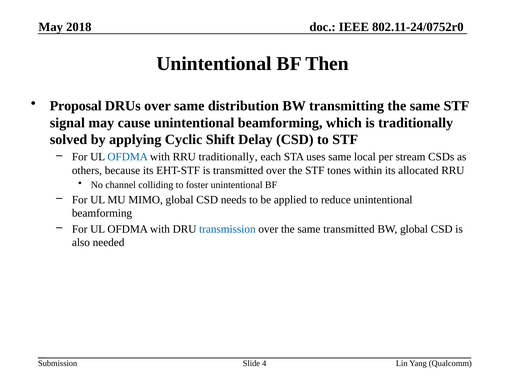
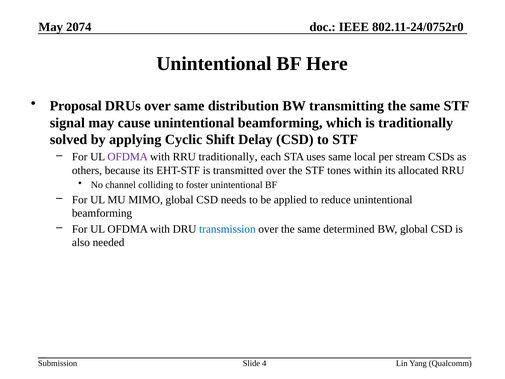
2018: 2018 -> 2074
Then: Then -> Here
OFDMA at (128, 157) colour: blue -> purple
same transmitted: transmitted -> determined
